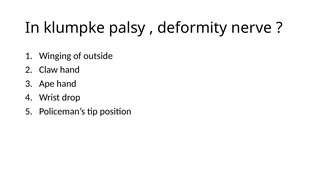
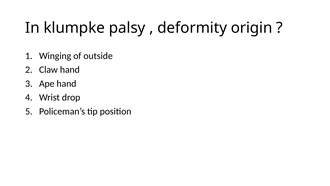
nerve: nerve -> origin
